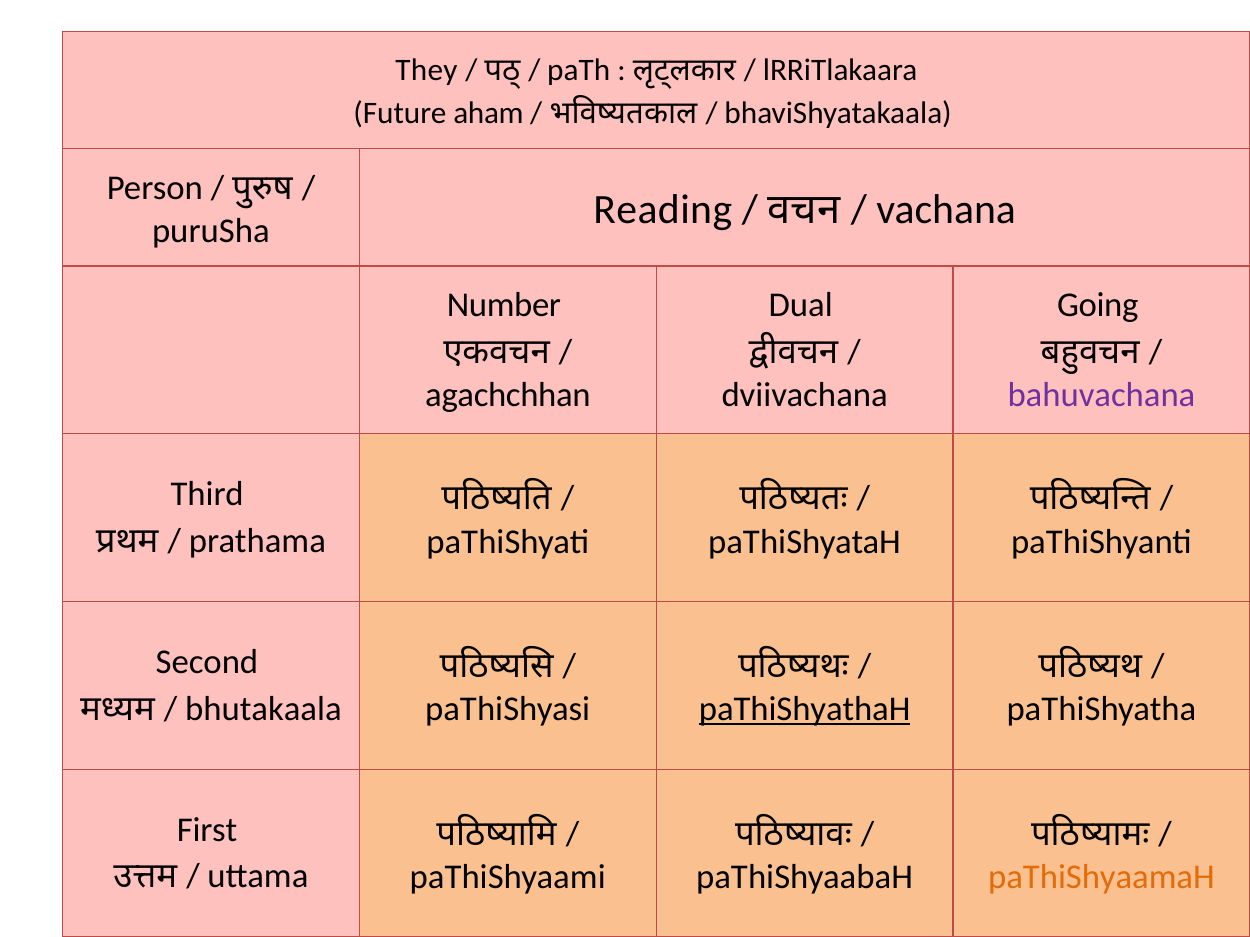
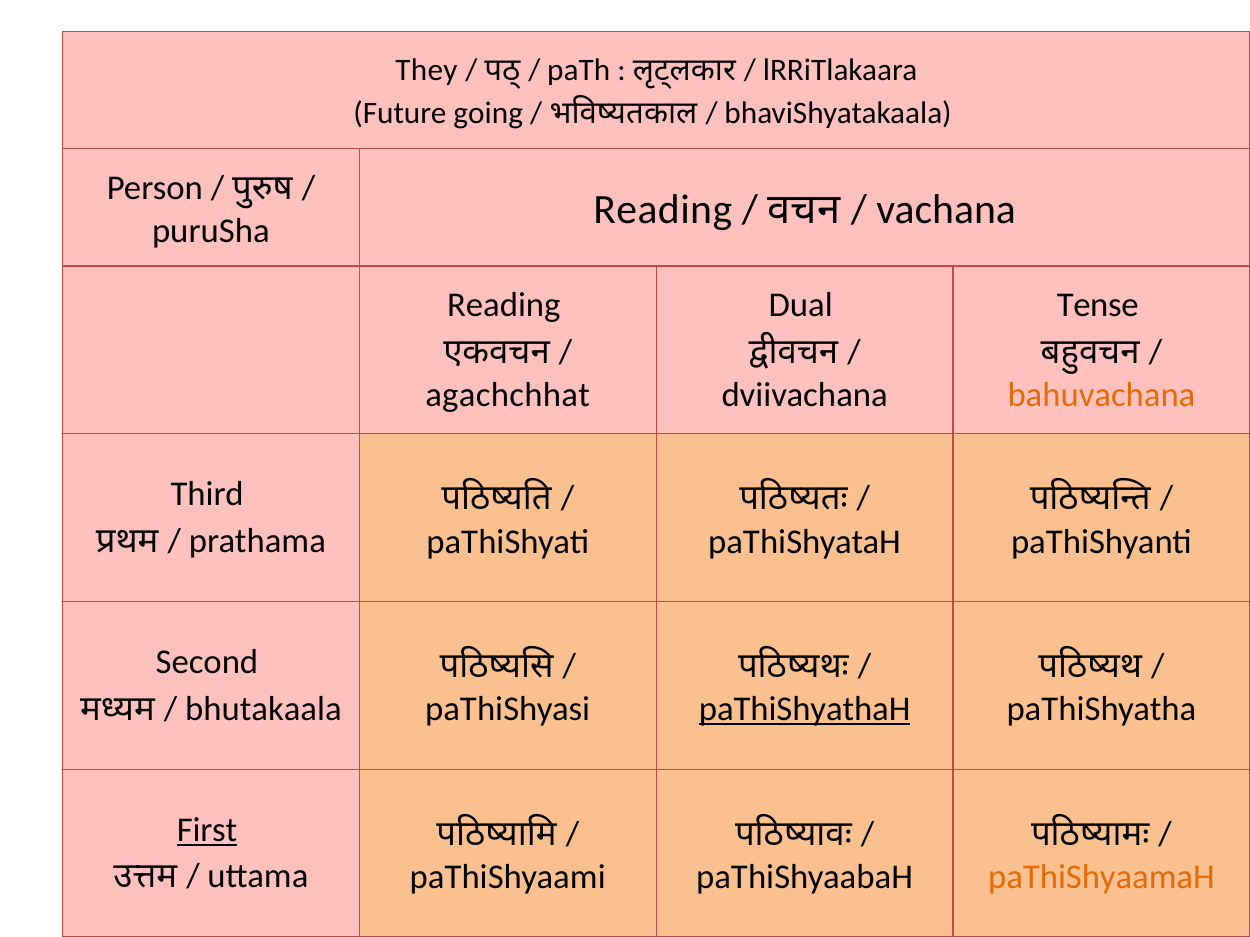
aham: aham -> going
Number at (504, 305): Number -> Reading
Going: Going -> Tense
agachchhan: agachchhan -> agachchhat
bahuvachana colour: purple -> orange
First underline: none -> present
